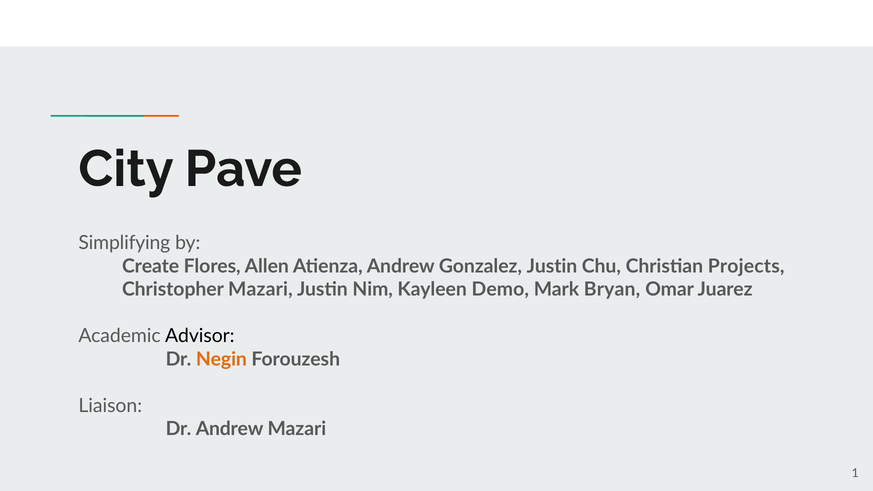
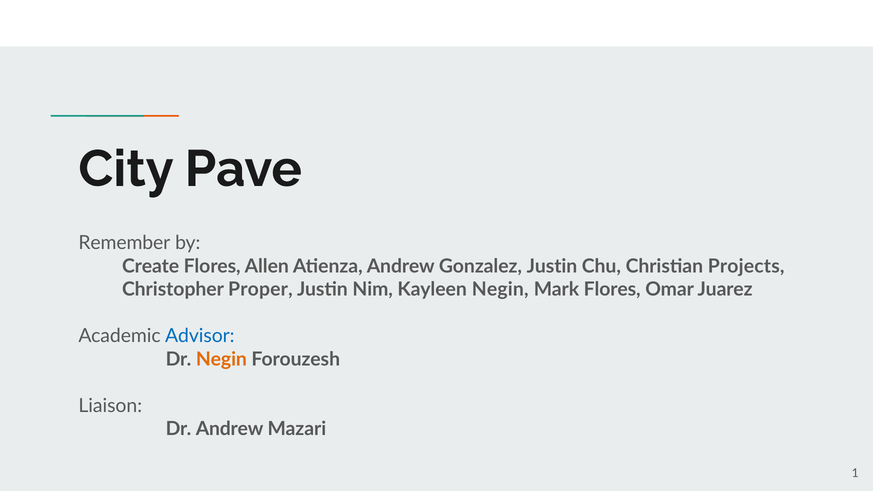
Simplifying: Simplifying -> Remember
Christopher Mazari: Mazari -> Proper
Kayleen Demo: Demo -> Negin
Mark Bryan: Bryan -> Flores
Advisor colour: black -> blue
